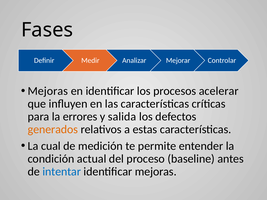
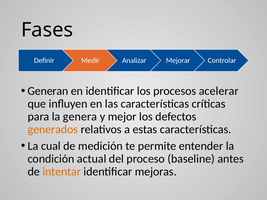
Mejoras at (48, 91): Mejoras -> Generan
errores: errores -> genera
salida: salida -> mejor
intentar colour: blue -> orange
